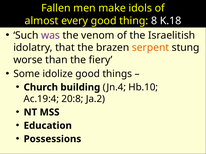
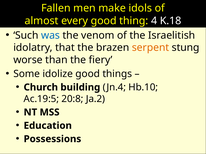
8: 8 -> 4
was colour: purple -> blue
Ac.19:4: Ac.19:4 -> Ac.19:5
